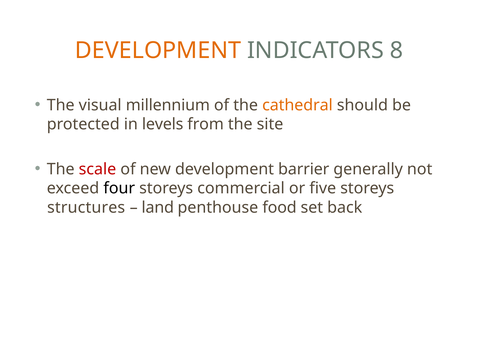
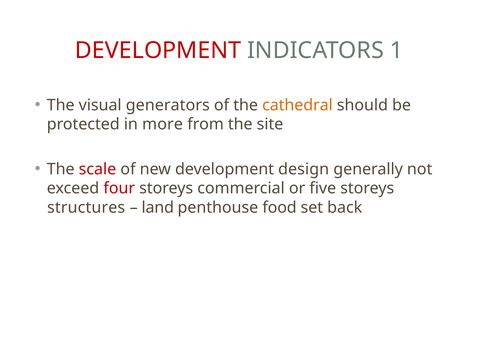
DEVELOPMENT at (158, 50) colour: orange -> red
8: 8 -> 1
millennium: millennium -> generators
levels: levels -> more
barrier: barrier -> design
four colour: black -> red
